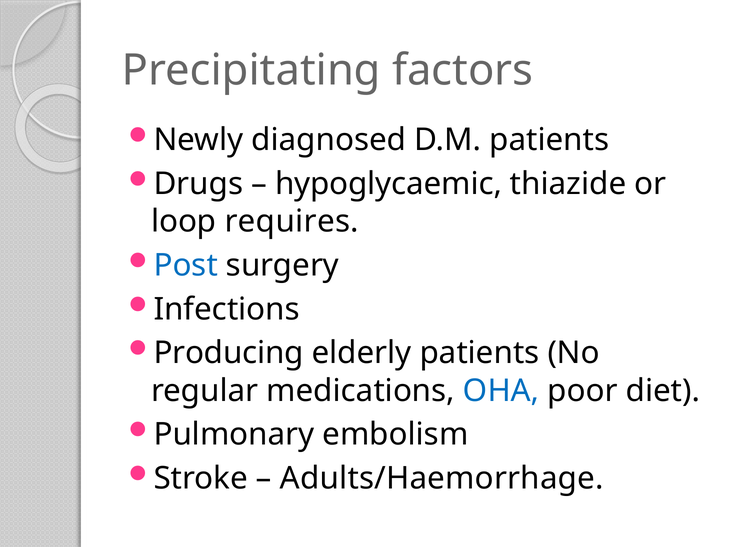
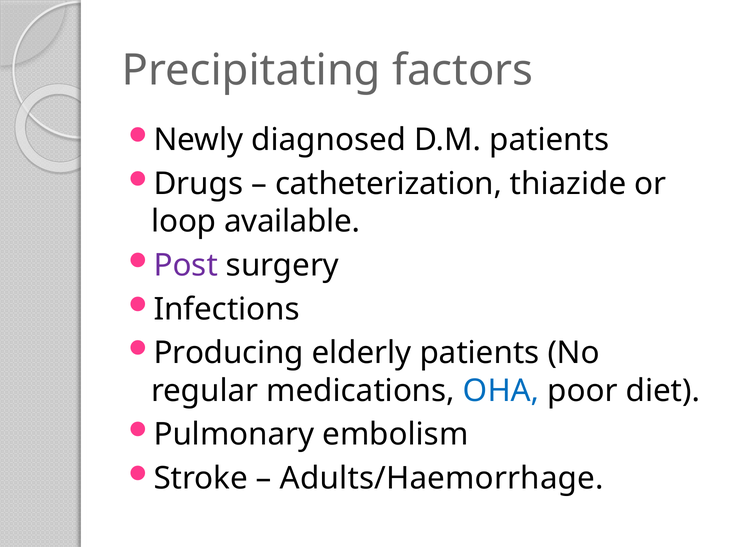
hypoglycaemic: hypoglycaemic -> catheterization
requires: requires -> available
Post colour: blue -> purple
